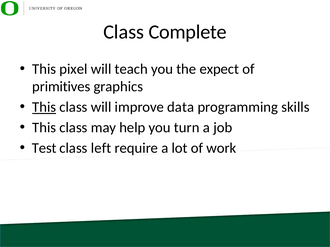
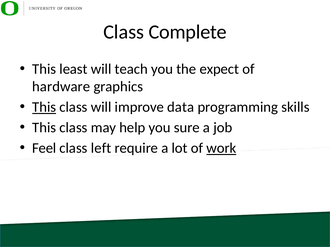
pixel: pixel -> least
primitives: primitives -> hardware
turn: turn -> sure
Test: Test -> Feel
work underline: none -> present
